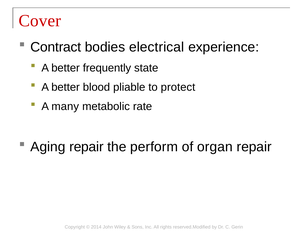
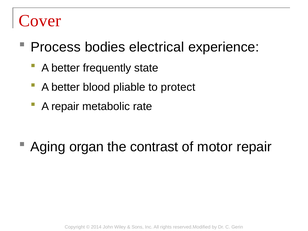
Contract: Contract -> Process
A many: many -> repair
Aging repair: repair -> organ
perform: perform -> contrast
organ: organ -> motor
